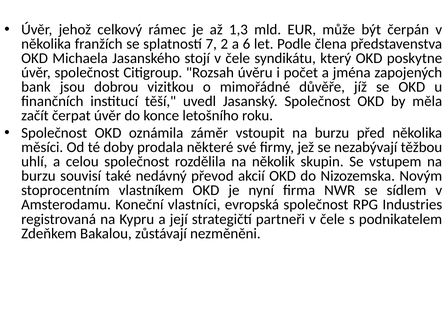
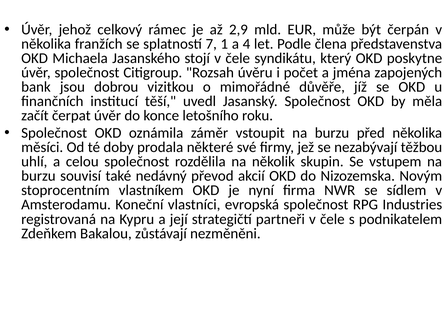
1,3: 1,3 -> 2,9
2: 2 -> 1
6: 6 -> 4
